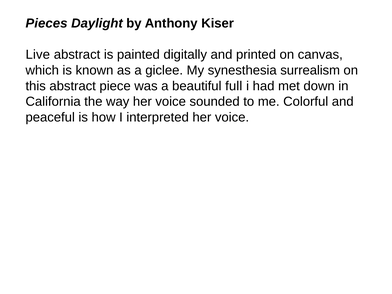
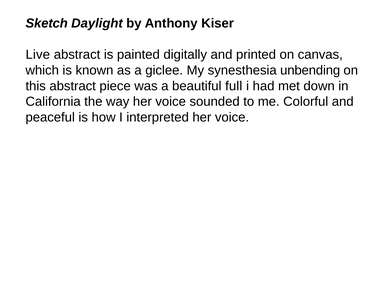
Pieces: Pieces -> Sketch
surrealism: surrealism -> unbending
